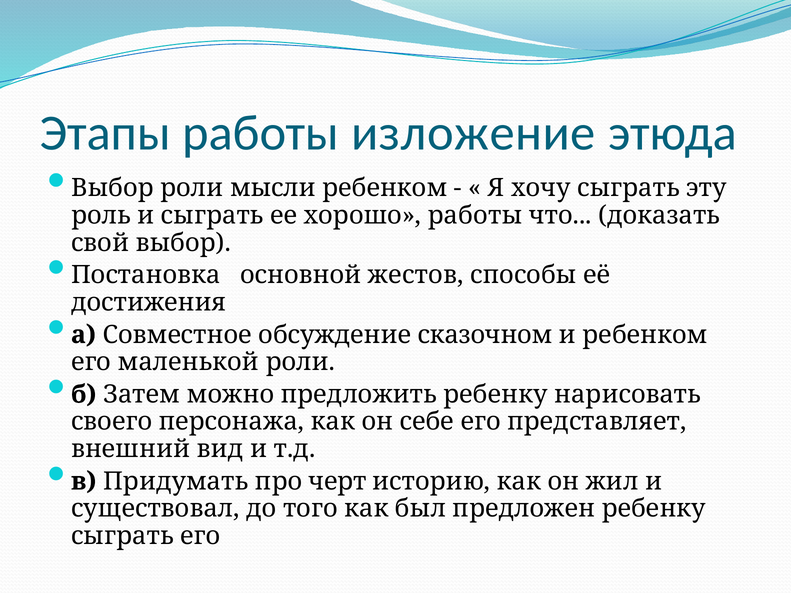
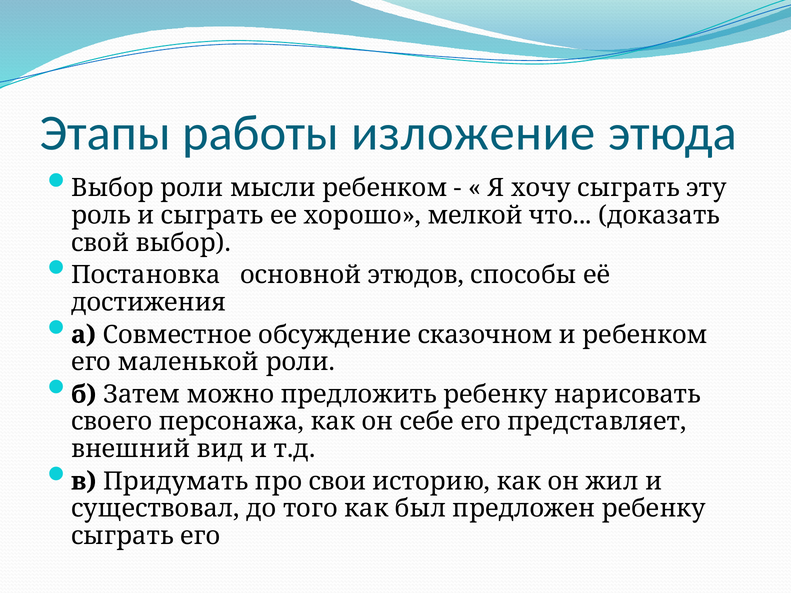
хорошо работы: работы -> мелкой
жестов: жестов -> этюдов
черт: черт -> свои
